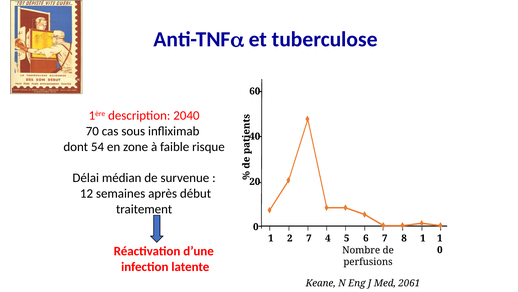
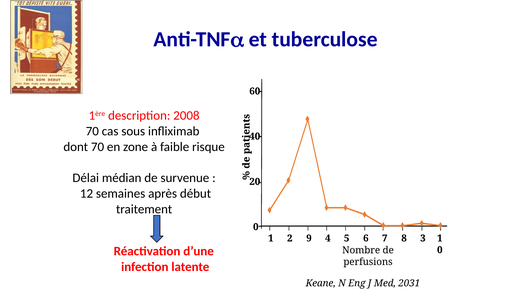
2040: 2040 -> 2008
dont 54: 54 -> 70
2 7: 7 -> 9
8 1: 1 -> 3
2061: 2061 -> 2031
